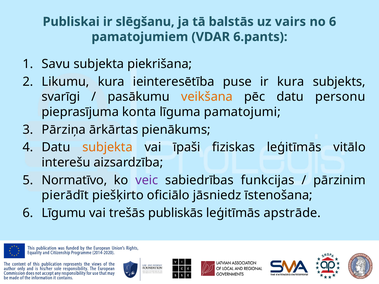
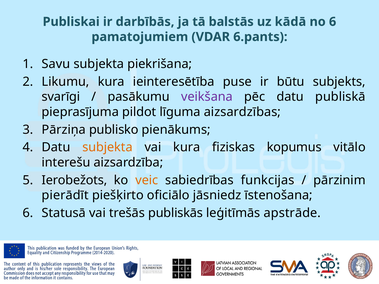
slēgšanu: slēgšanu -> darbībās
vairs: vairs -> kādā
ir kura: kura -> būtu
veikšana colour: orange -> purple
personu: personu -> publiskā
konta: konta -> pildot
pamatojumi: pamatojumi -> aizsardzības
ārkārtas: ārkārtas -> publisko
vai īpaši: īpaši -> kura
fiziskas leģitīmās: leģitīmās -> kopumus
Normatīvo: Normatīvo -> Ierobežots
veic colour: purple -> orange
Līgumu: Līgumu -> Statusā
